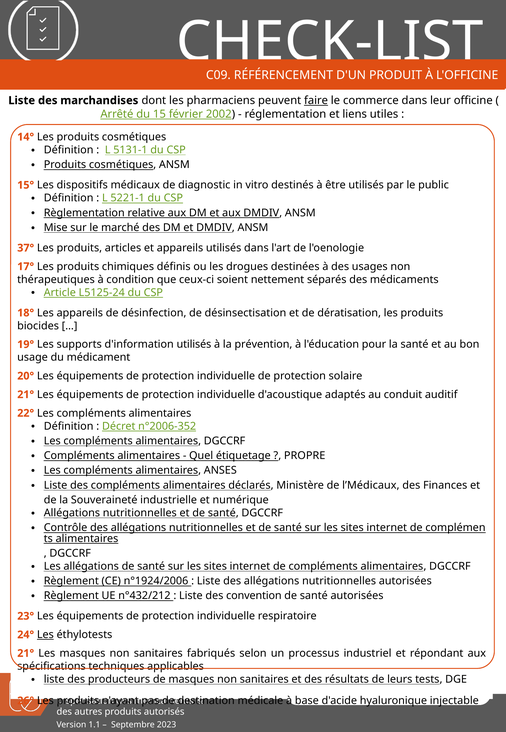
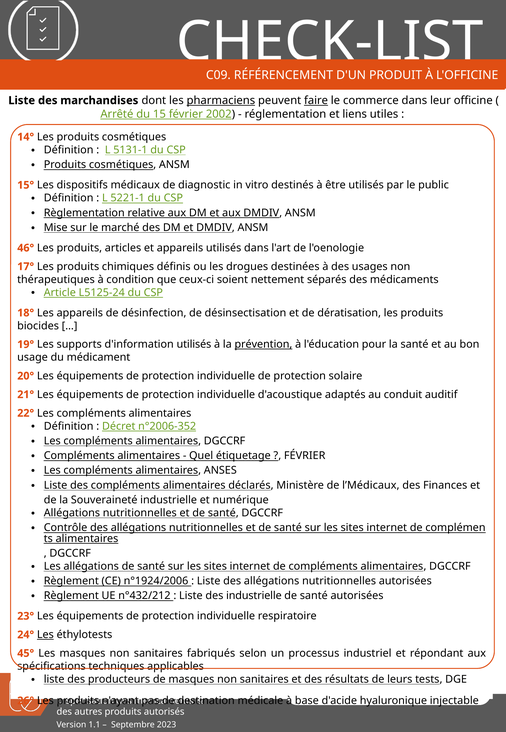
pharmaciens underline: none -> present
37°: 37° -> 46°
prévention underline: none -> present
PROPRE at (305, 455): PROPRE -> FÉVRIER
des convention: convention -> industrielle
21° at (26, 652): 21° -> 45°
